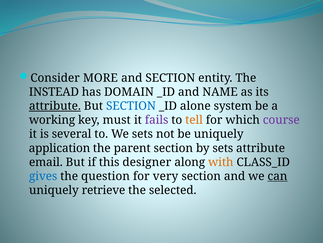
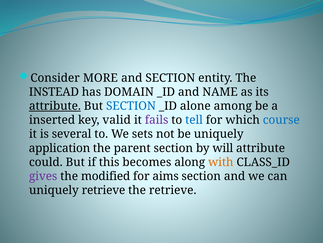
system: system -> among
working: working -> inserted
must: must -> valid
tell colour: orange -> blue
course colour: purple -> blue
by sets: sets -> will
email: email -> could
designer: designer -> becomes
gives colour: blue -> purple
question: question -> modified
very: very -> aims
can underline: present -> none
the selected: selected -> retrieve
